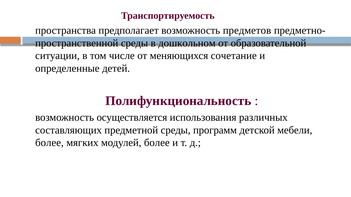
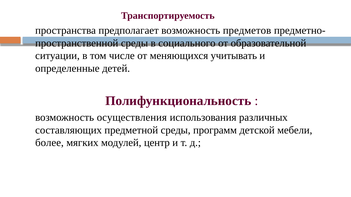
дошкольном: дошкольном -> социального
сочетание: сочетание -> учитывать
осуществляется: осуществляется -> осуществления
модулей более: более -> центр
